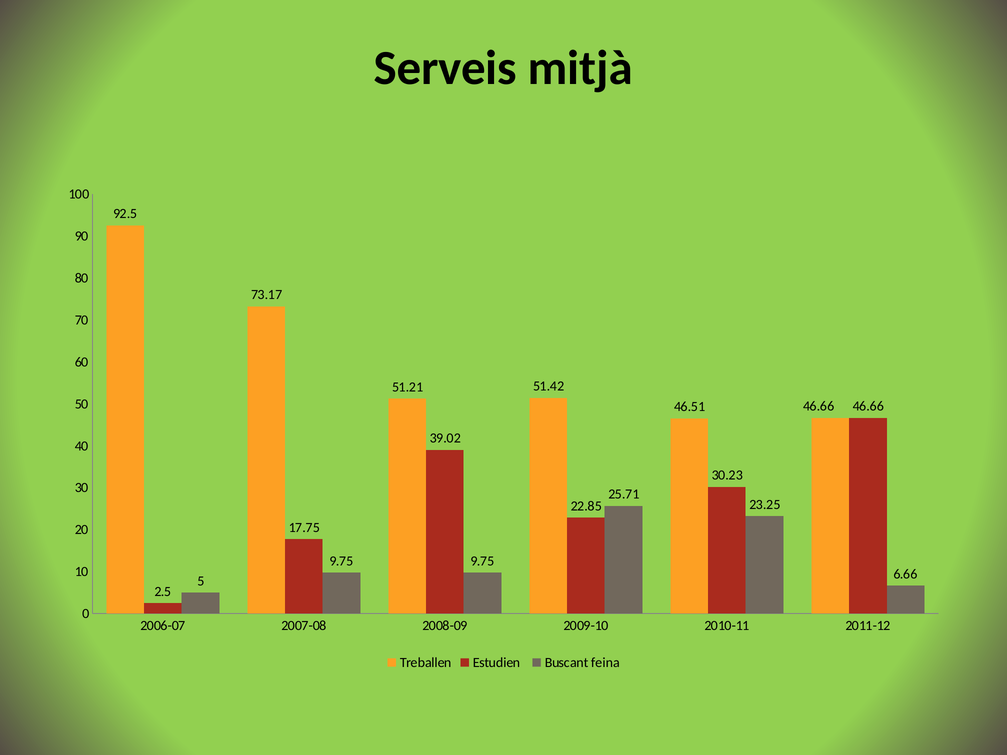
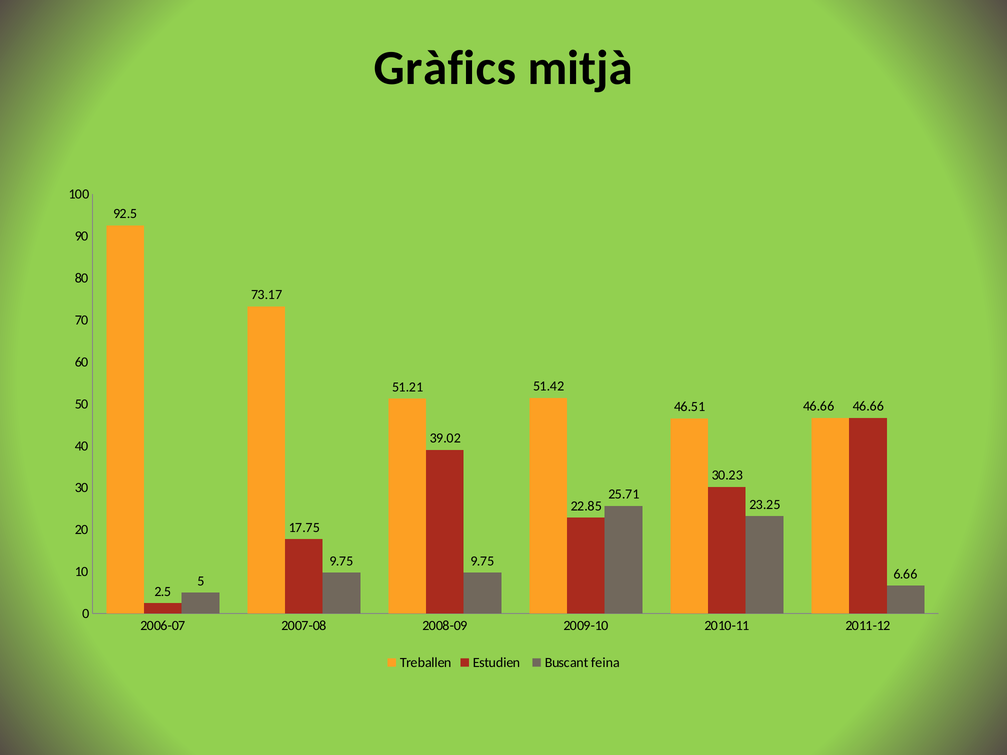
Serveis: Serveis -> Gràfics
